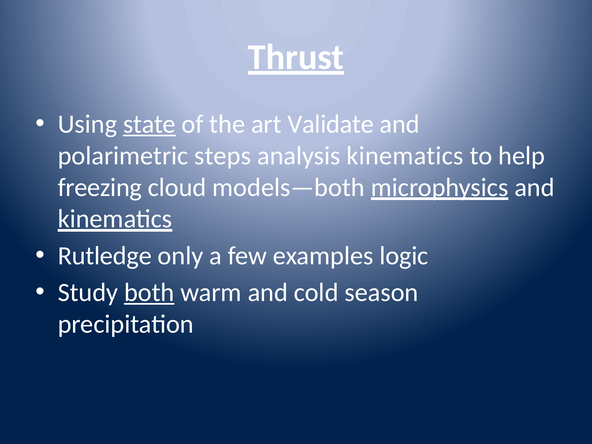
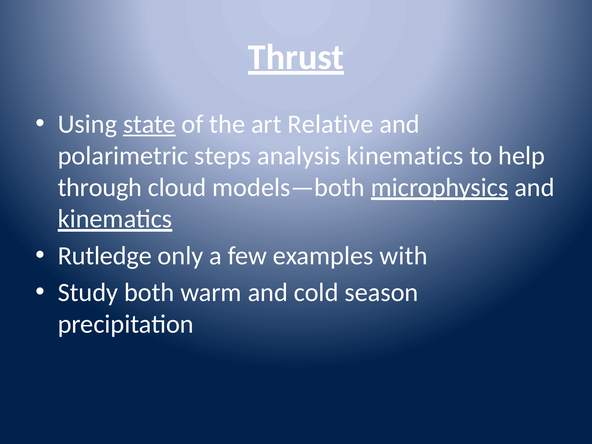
Validate: Validate -> Relative
freezing: freezing -> through
logic: logic -> with
both underline: present -> none
